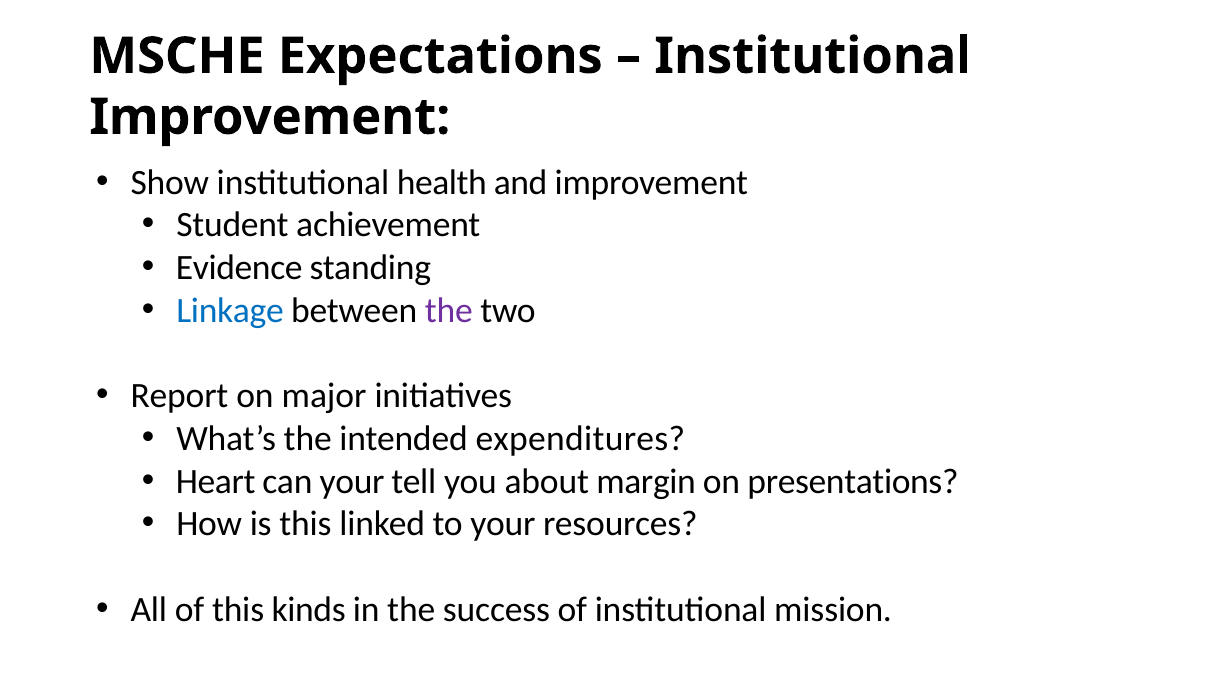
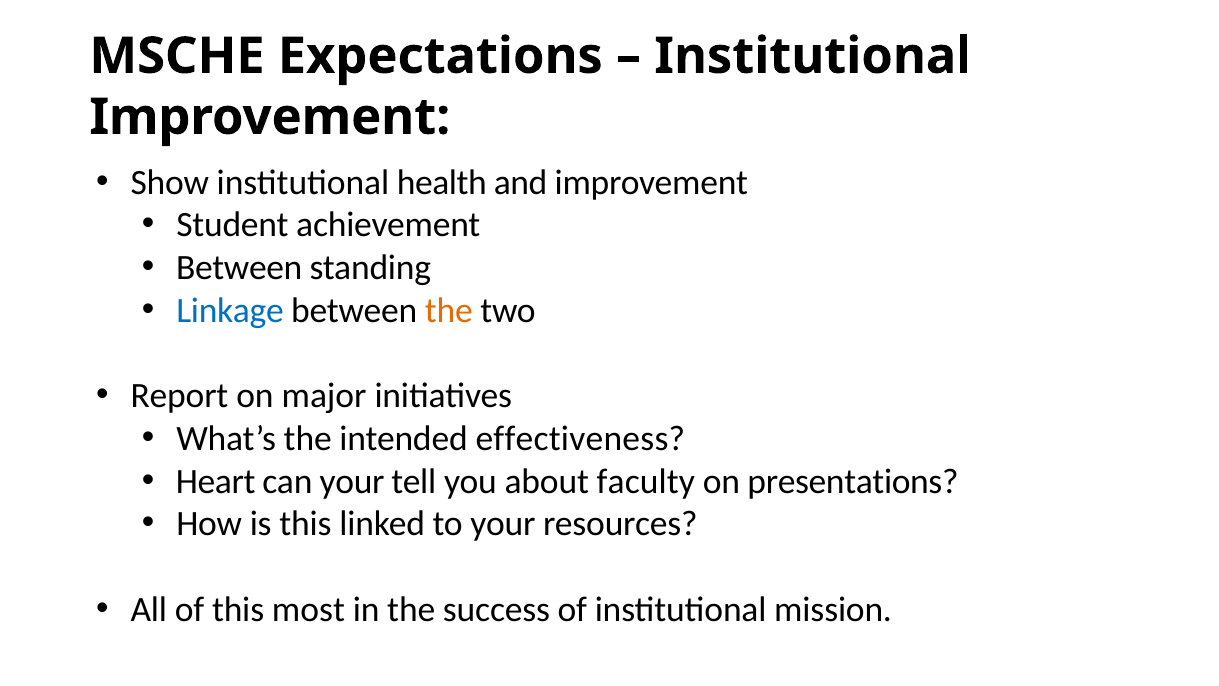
Evidence at (239, 268): Evidence -> Between
the at (449, 310) colour: purple -> orange
expenditures: expenditures -> effectiveness
margin: margin -> faculty
kinds: kinds -> most
